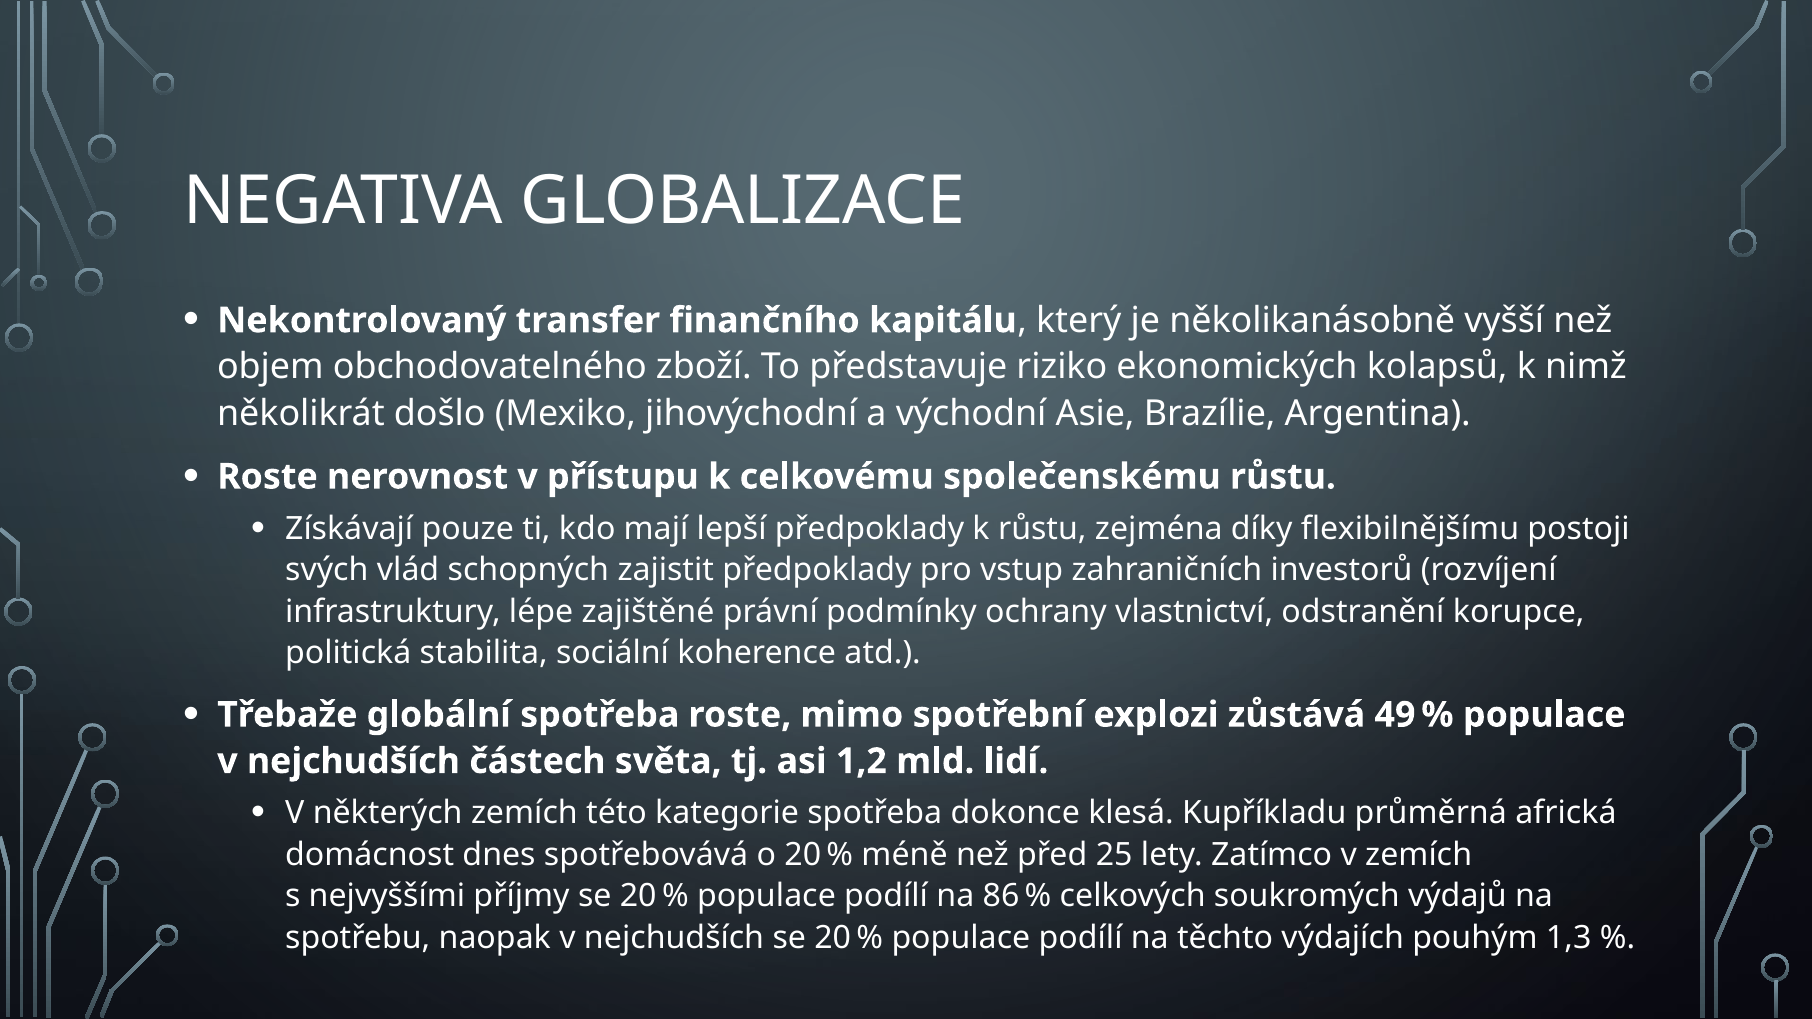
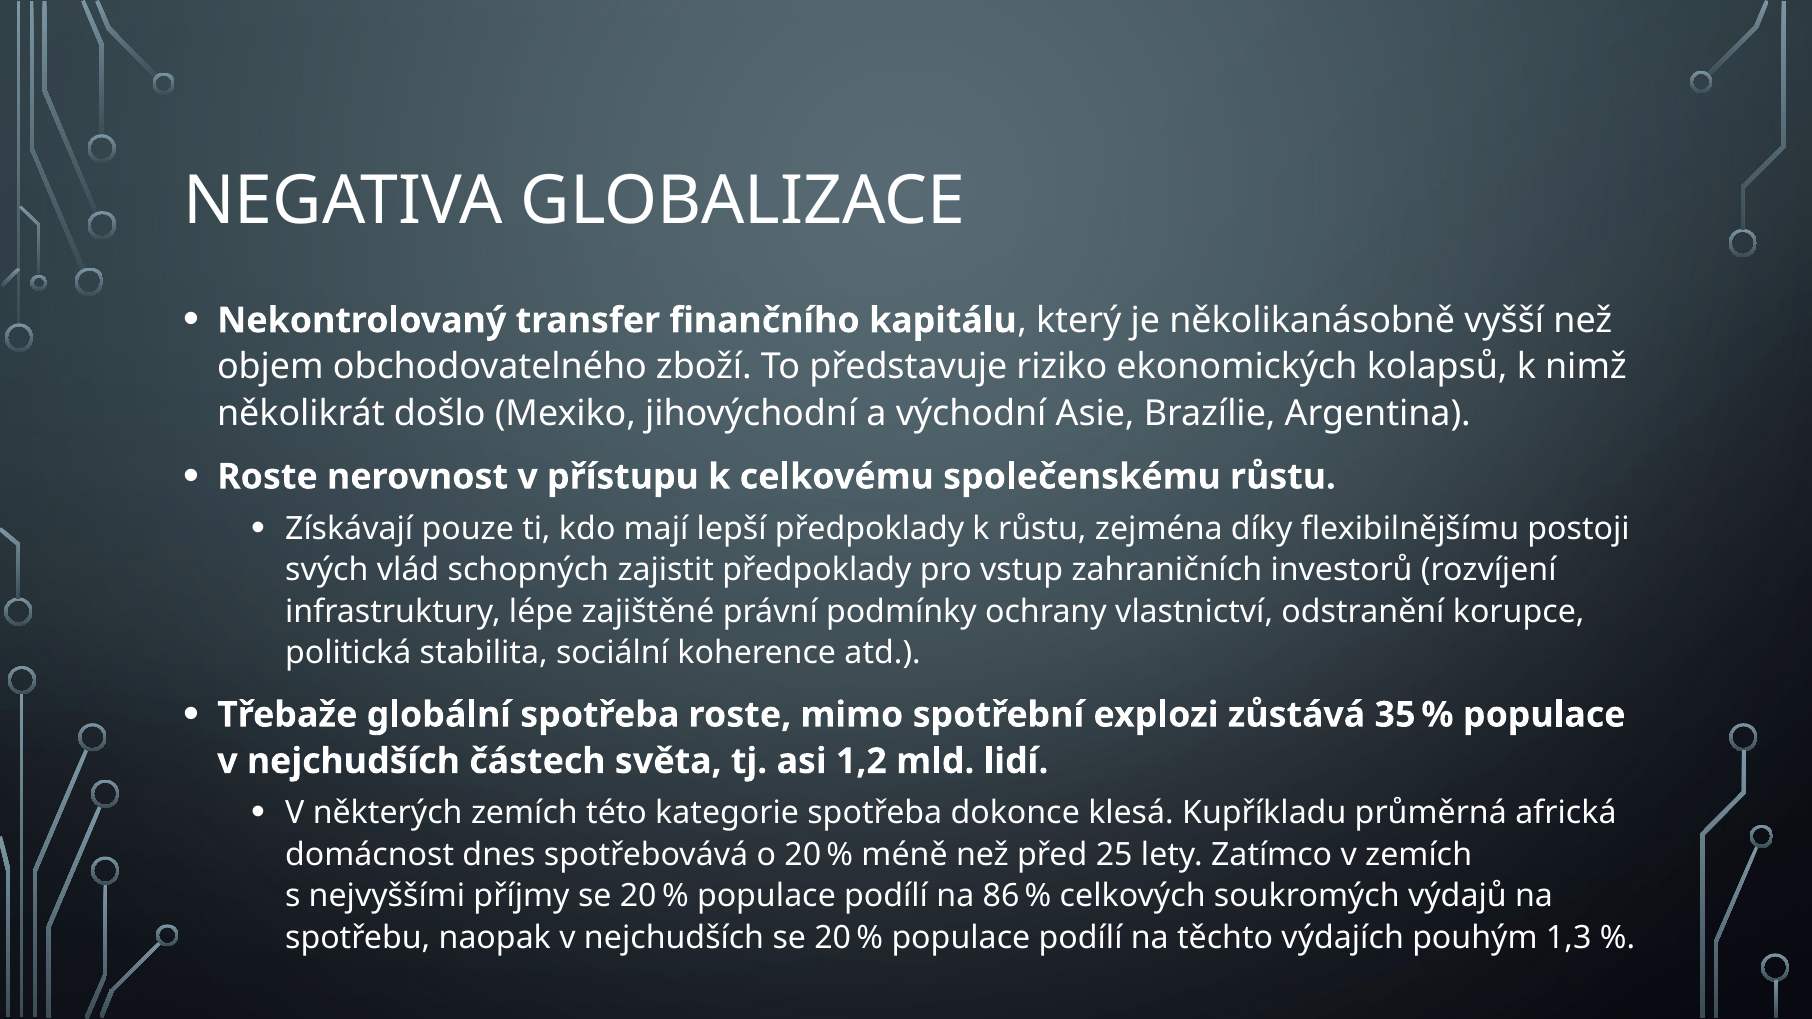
49: 49 -> 35
